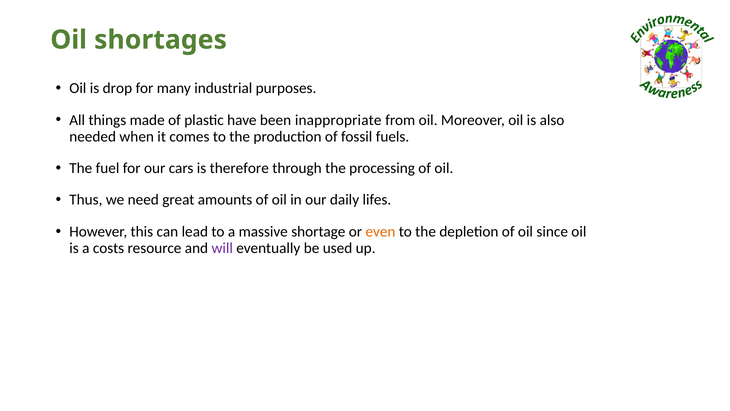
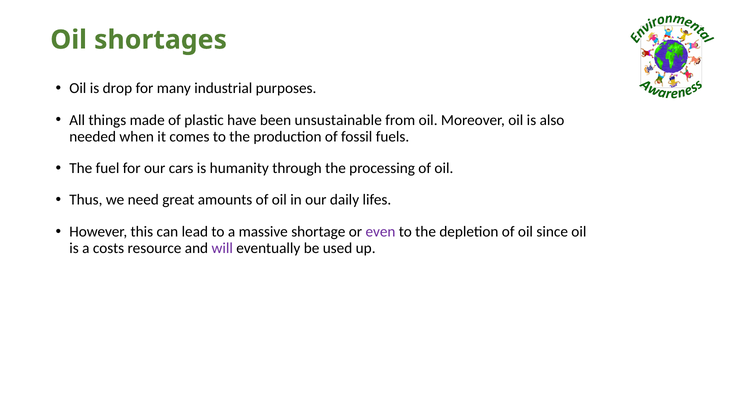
inappropriate: inappropriate -> unsustainable
therefore: therefore -> humanity
even colour: orange -> purple
